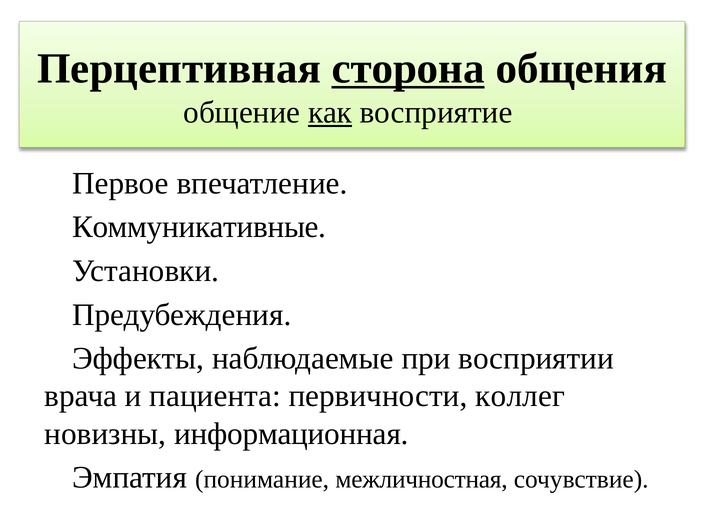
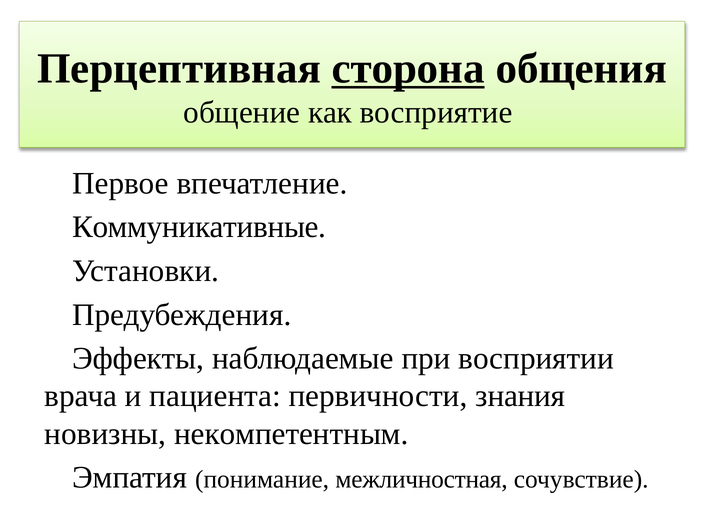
как underline: present -> none
коллег: коллег -> знания
информационная: информационная -> некомпетентным
